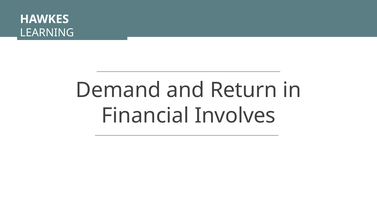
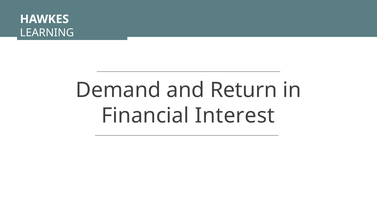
Involves: Involves -> Interest
